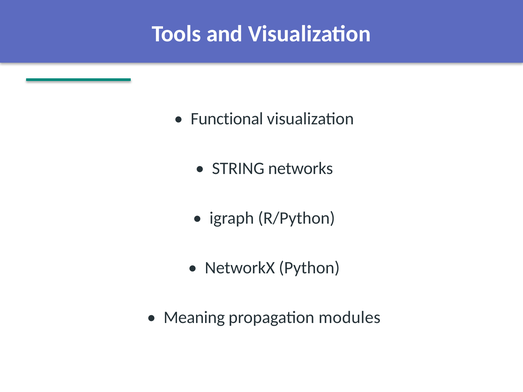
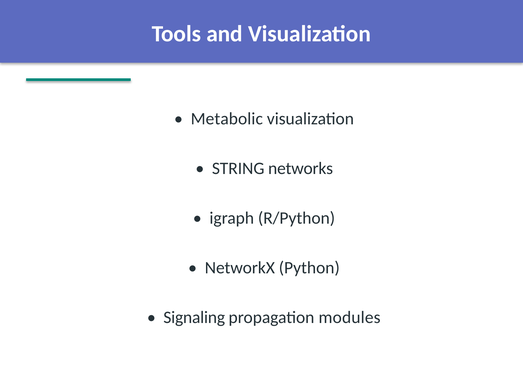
Functional: Functional -> Metabolic
Meaning: Meaning -> Signaling
